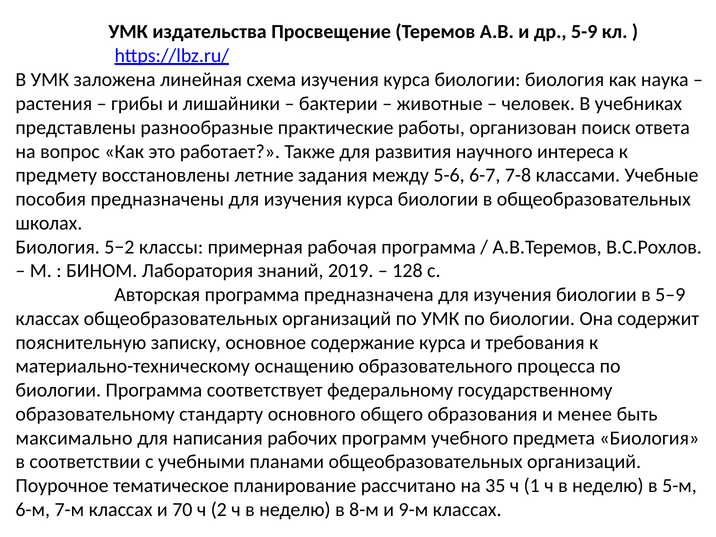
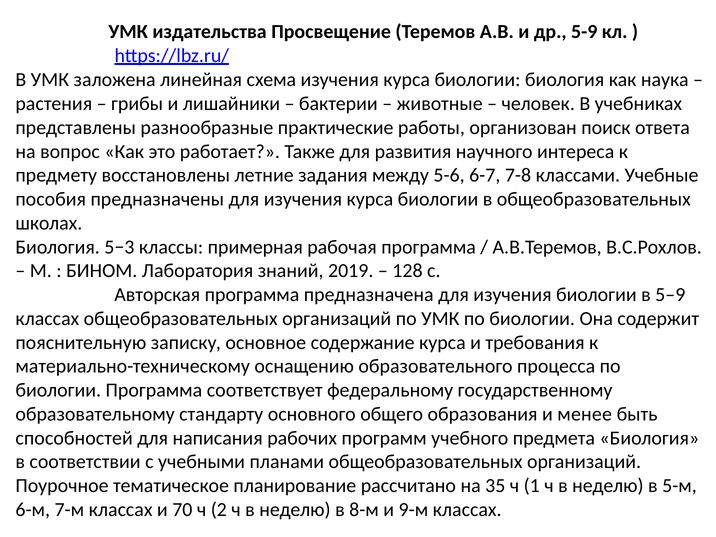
5−2: 5−2 -> 5−3
максимально: максимально -> способностей
